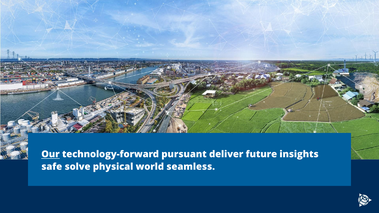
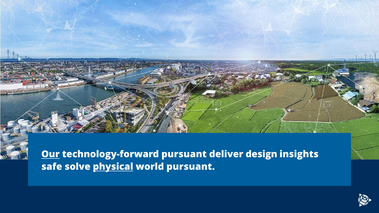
future: future -> design
physical underline: none -> present
world seamless: seamless -> pursuant
